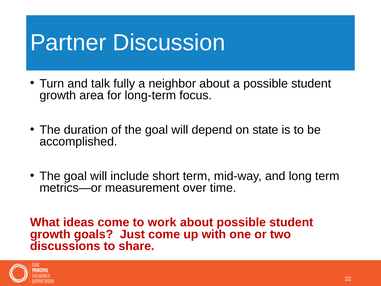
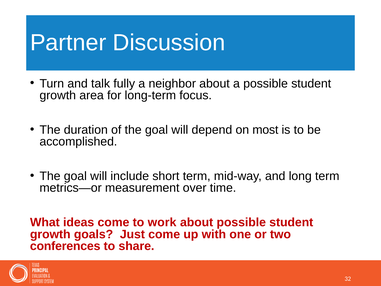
state: state -> most
discussions: discussions -> conferences
